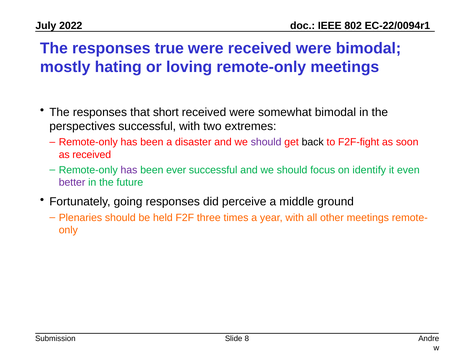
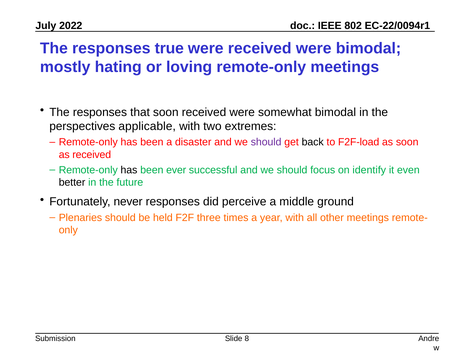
that short: short -> soon
perspectives successful: successful -> applicable
F2F-fight: F2F-fight -> F2F-load
has at (129, 170) colour: purple -> black
better colour: purple -> black
going: going -> never
